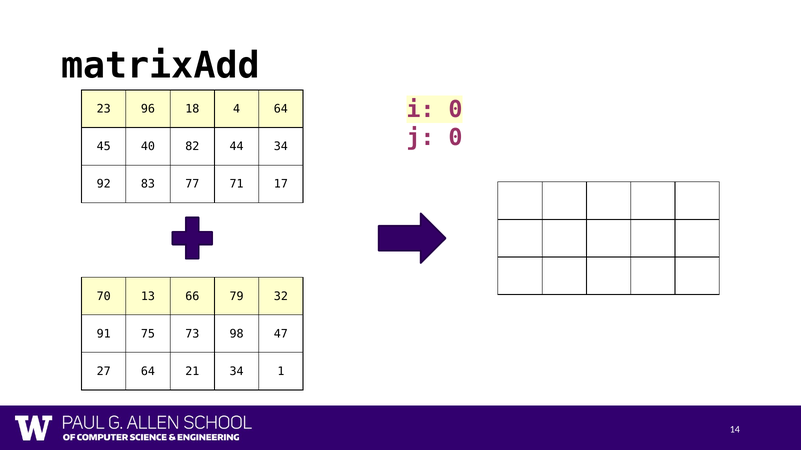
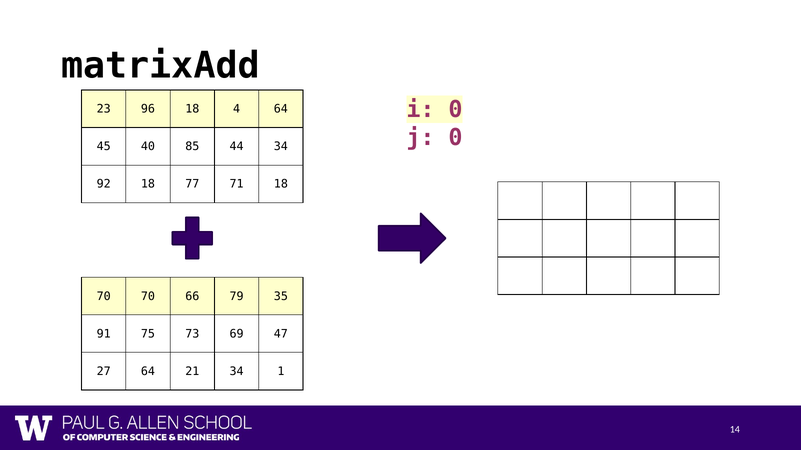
82: 82 -> 85
92 83: 83 -> 18
71 17: 17 -> 18
70 13: 13 -> 70
32: 32 -> 35
73 98: 98 -> 69
